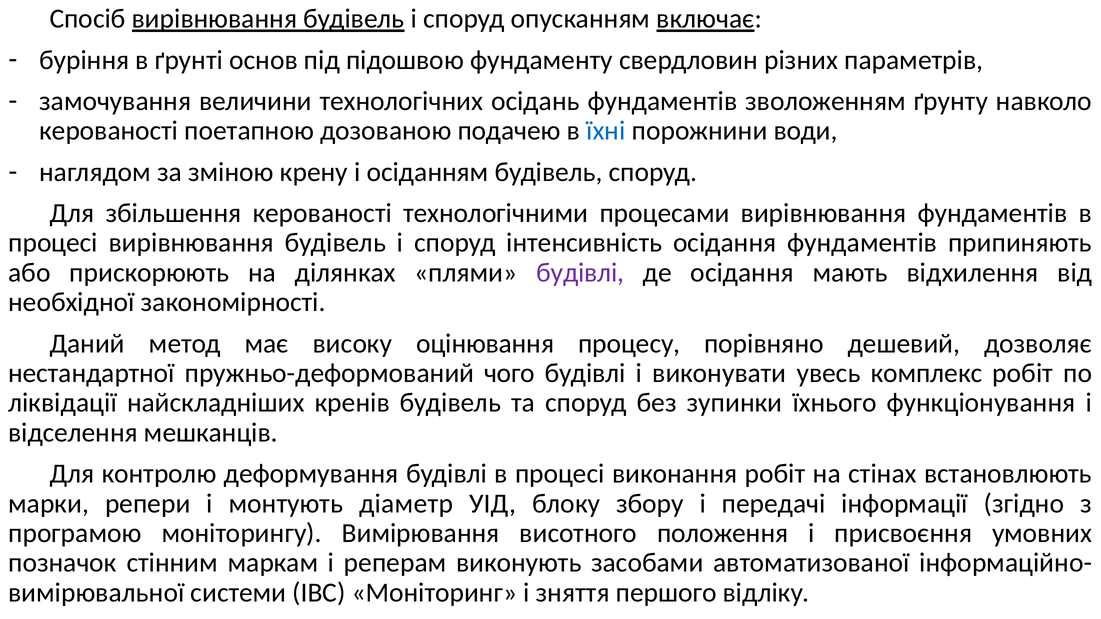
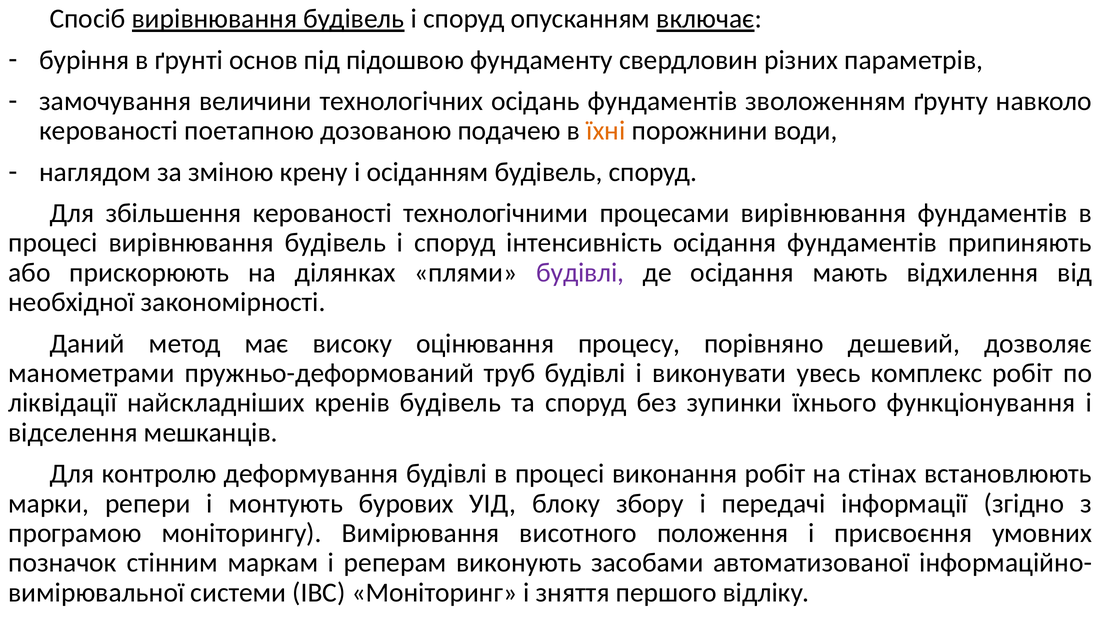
їхні colour: blue -> orange
нестандартної: нестандартної -> манометрами
чого: чого -> труб
діаметр: діаметр -> бурових
